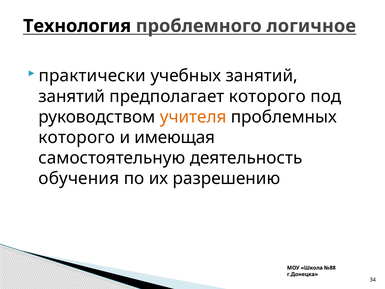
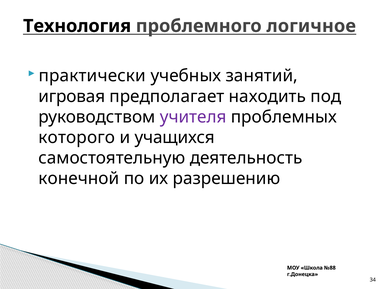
занятий at (72, 96): занятий -> игровая
предполагает которого: которого -> находить
учителя colour: orange -> purple
имеющая: имеющая -> учащихся
обучения: обучения -> конечной
